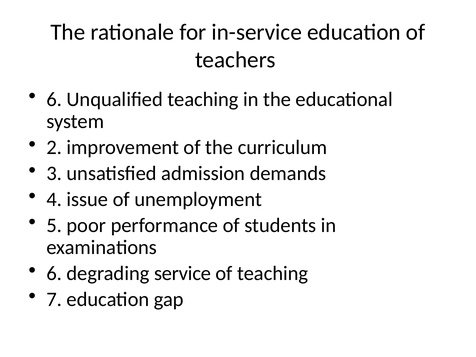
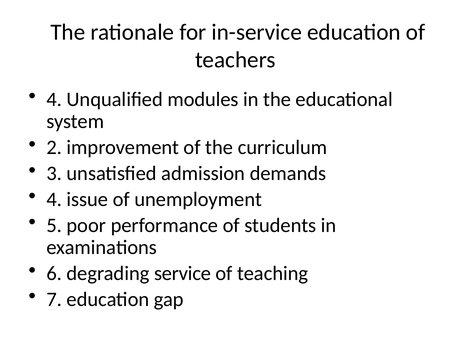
6 at (54, 99): 6 -> 4
Unqualified teaching: teaching -> modules
